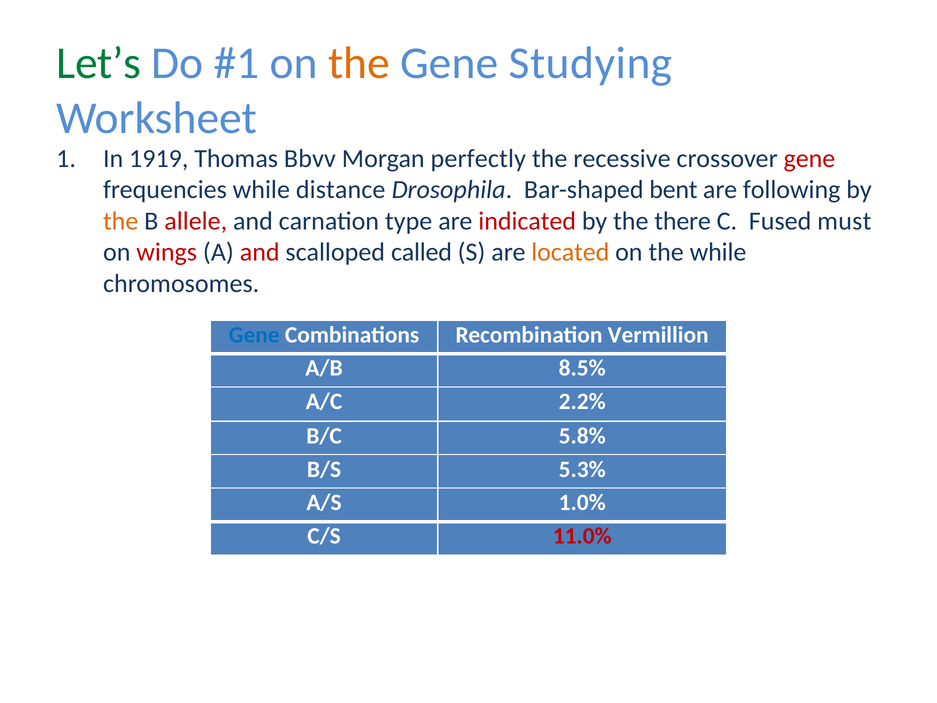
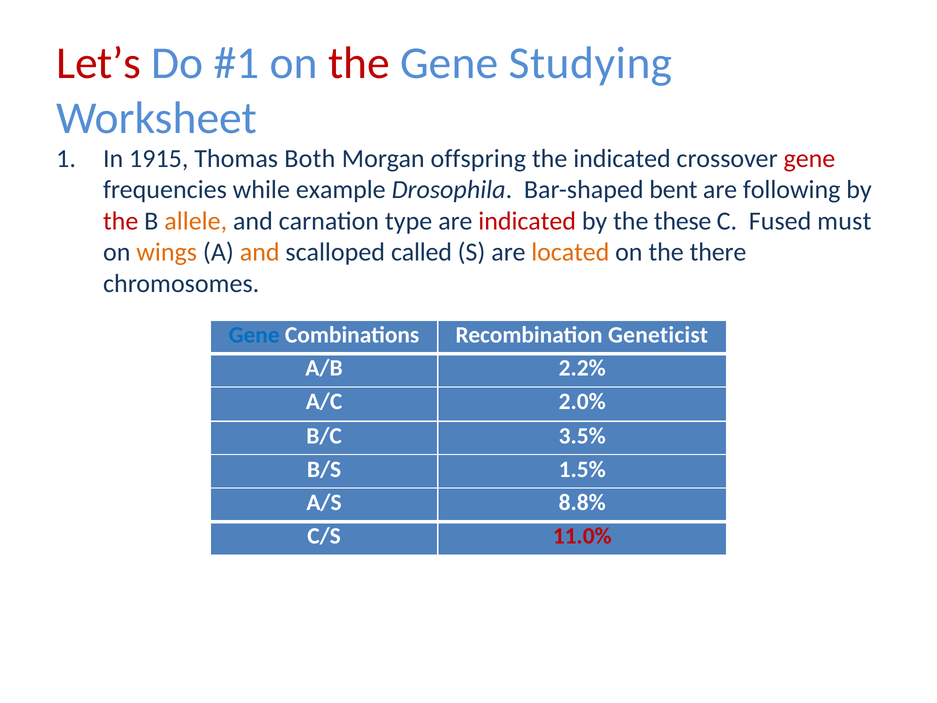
Let’s colour: green -> red
the at (359, 63) colour: orange -> red
1919: 1919 -> 1915
Bbvv: Bbvv -> Both
perfectly: perfectly -> offspring
the recessive: recessive -> indicated
distance: distance -> example
the at (121, 221) colour: orange -> red
allele colour: red -> orange
there: there -> these
wings colour: red -> orange
and at (260, 252) colour: red -> orange
the while: while -> there
Vermillion: Vermillion -> Geneticist
8.5%: 8.5% -> 2.2%
2.2%: 2.2% -> 2.0%
5.8%: 5.8% -> 3.5%
5.3%: 5.3% -> 1.5%
1.0%: 1.0% -> 8.8%
